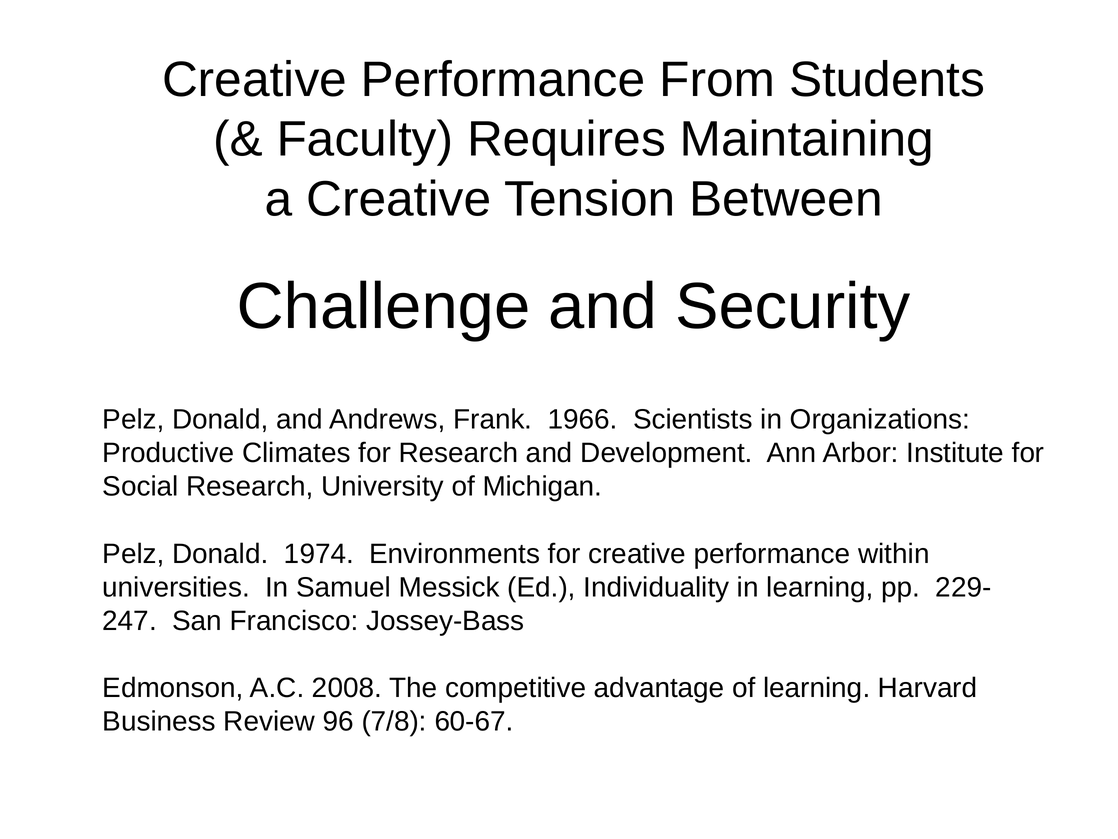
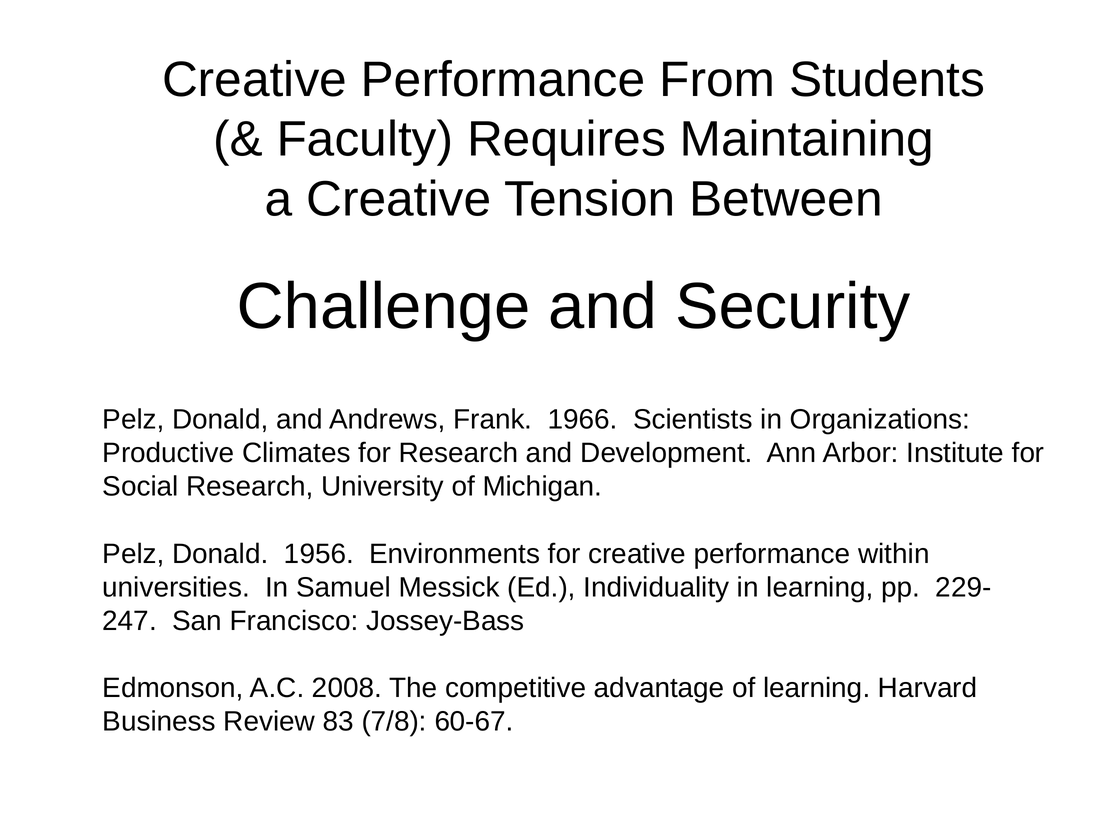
1974: 1974 -> 1956
96: 96 -> 83
